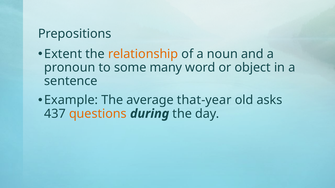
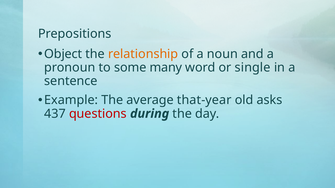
Extent: Extent -> Object
object: object -> single
questions colour: orange -> red
